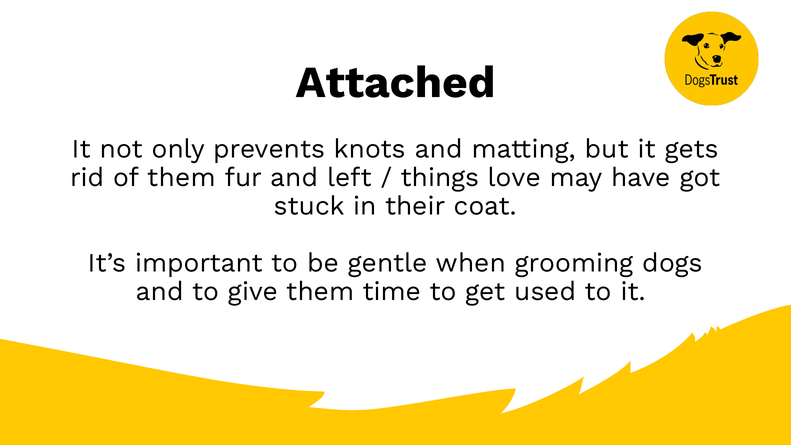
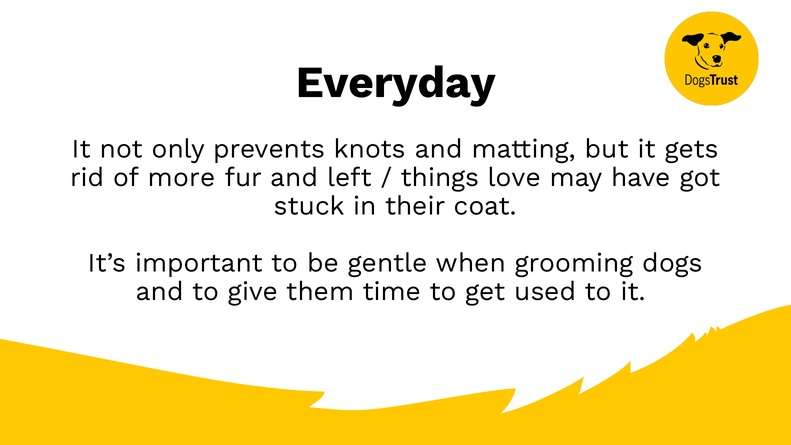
Attached: Attached -> Everyday
of them: them -> more
